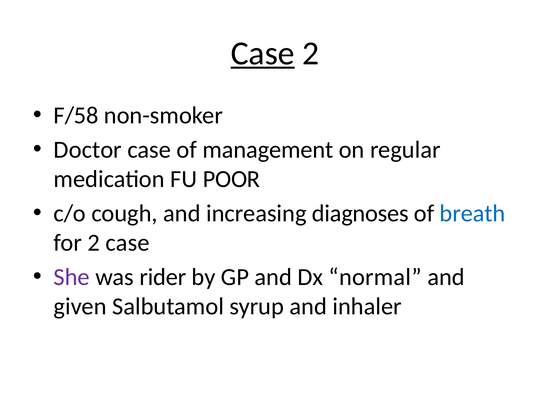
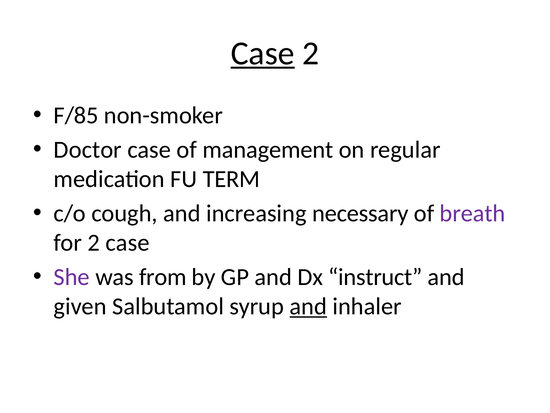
F/58: F/58 -> F/85
POOR: POOR -> TERM
diagnoses: diagnoses -> necessary
breath colour: blue -> purple
rider: rider -> from
normal: normal -> instruct
and at (308, 306) underline: none -> present
